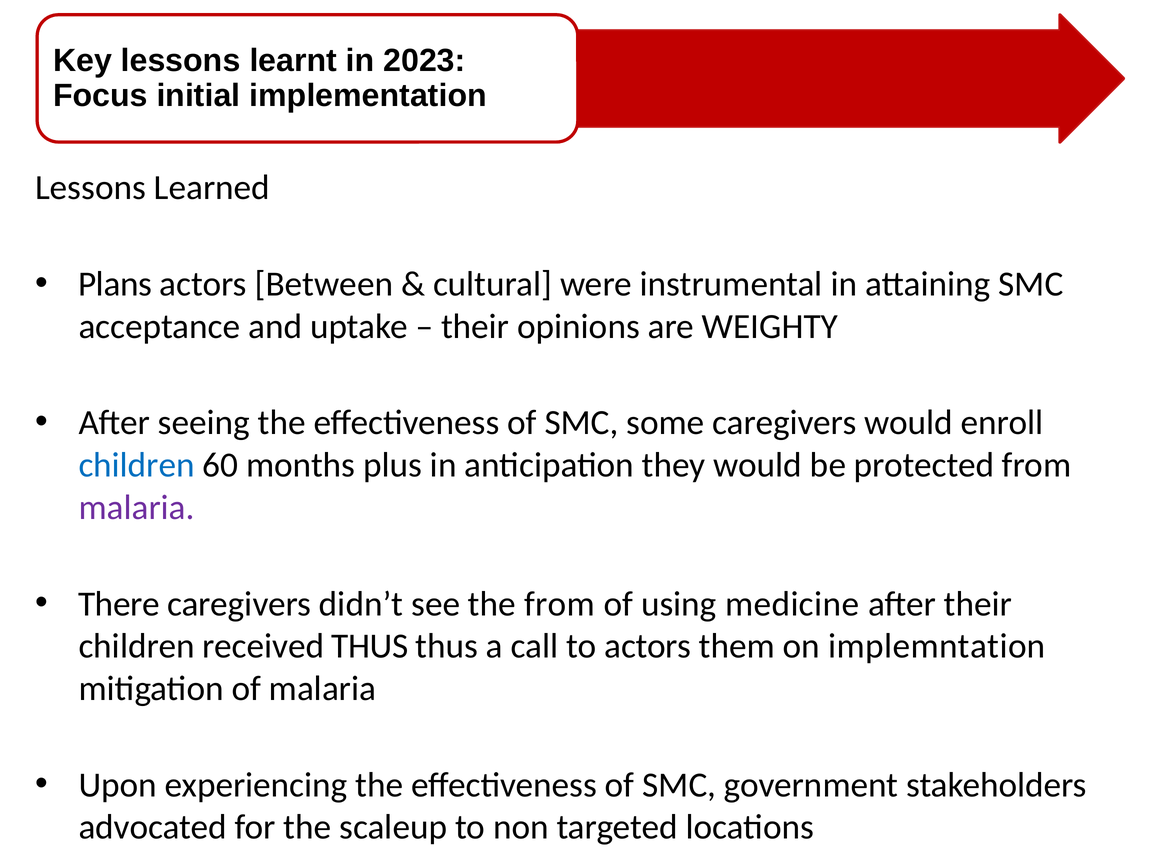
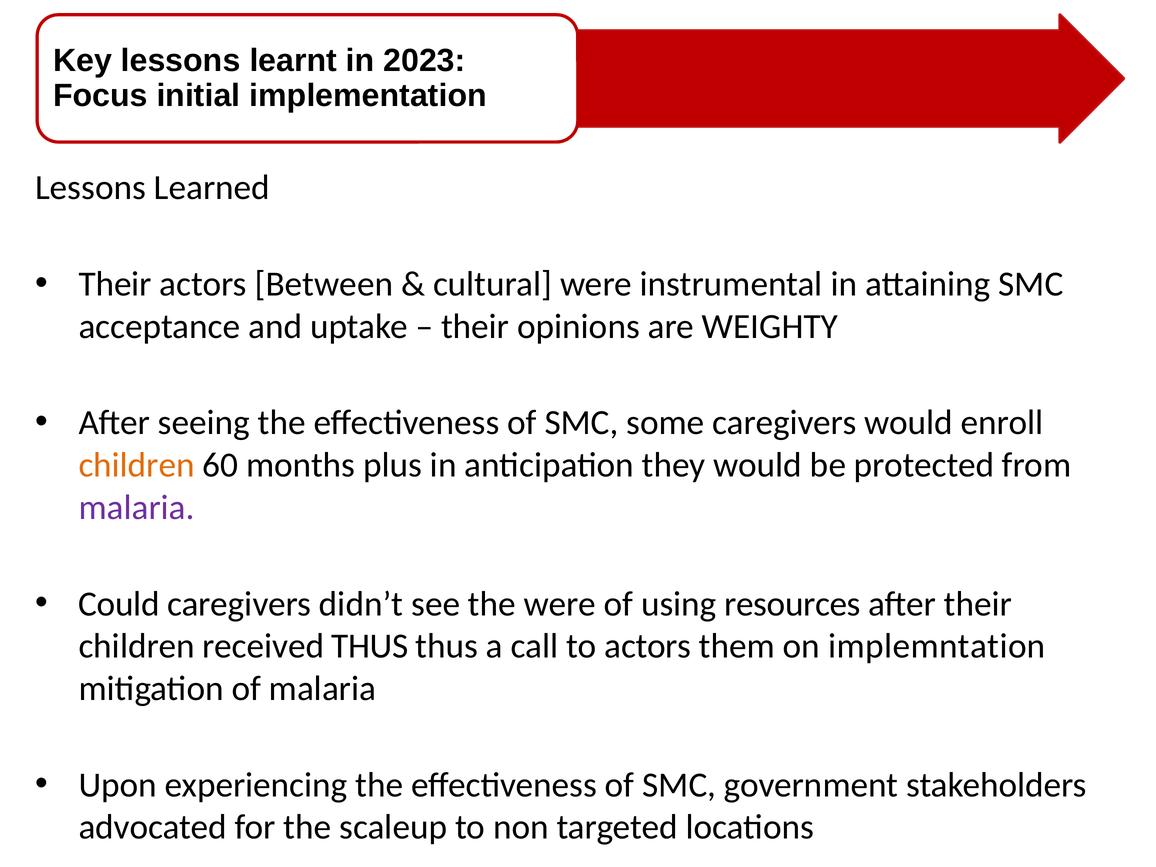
Plans at (115, 284): Plans -> Their
children at (137, 465) colour: blue -> orange
There: There -> Could
the from: from -> were
medicine: medicine -> resources
